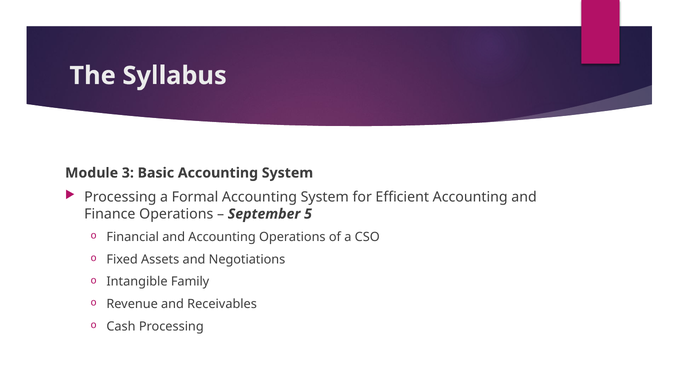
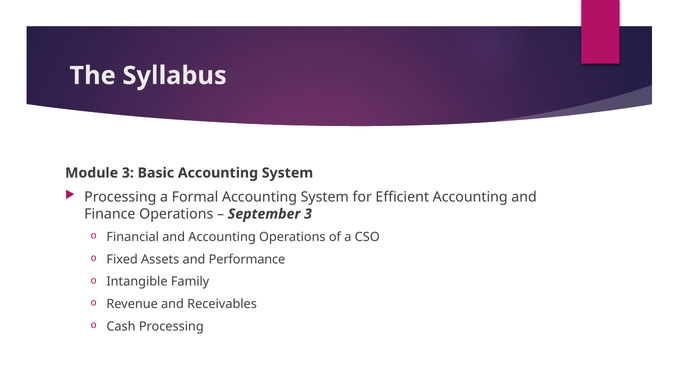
September 5: 5 -> 3
Negotiations: Negotiations -> Performance
